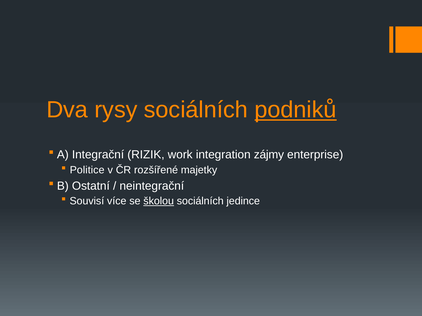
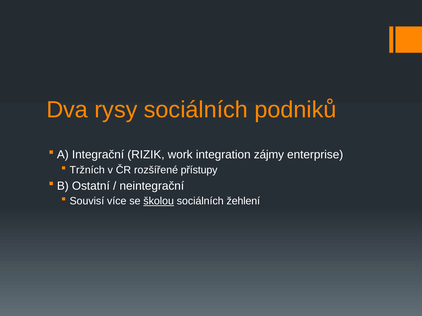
podniků underline: present -> none
Politice: Politice -> Tržních
majetky: majetky -> přístupy
jedince: jedince -> žehlení
